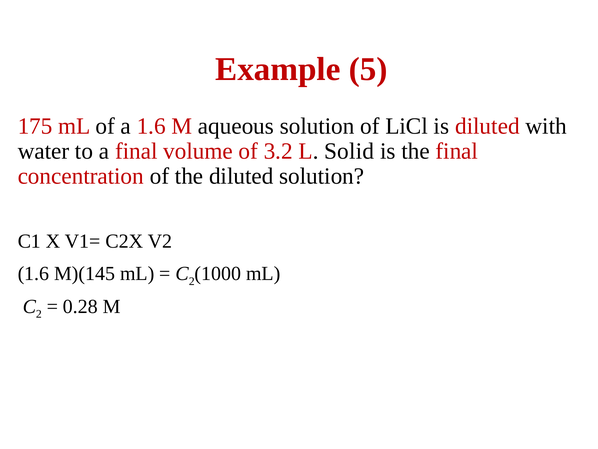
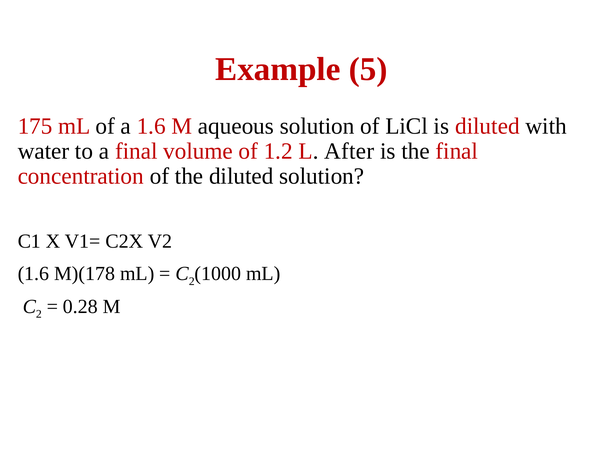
3.2: 3.2 -> 1.2
Solid: Solid -> After
M)(145: M)(145 -> M)(178
